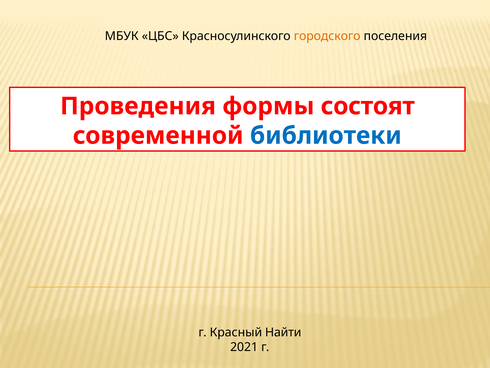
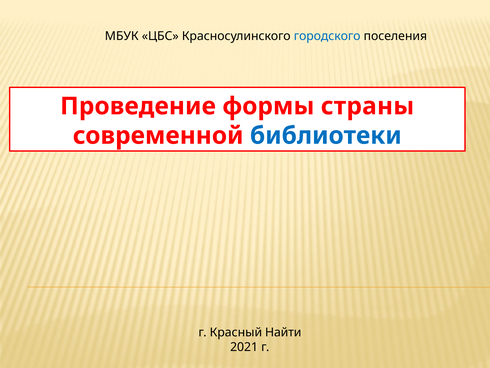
городского colour: orange -> blue
Проведения: Проведения -> Проведение
состоят: состоят -> страны
